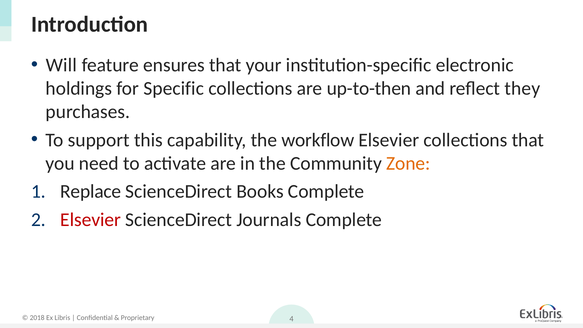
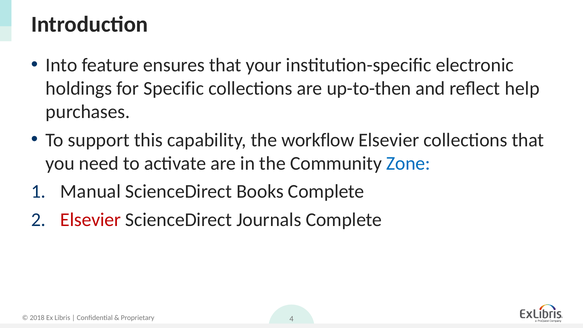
Will: Will -> Into
they: they -> help
Zone colour: orange -> blue
Replace: Replace -> Manual
